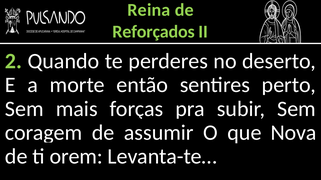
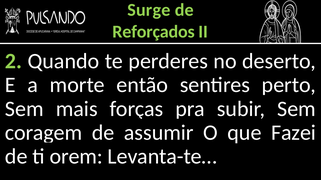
Reina: Reina -> Surge
Nova: Nova -> Fazei
